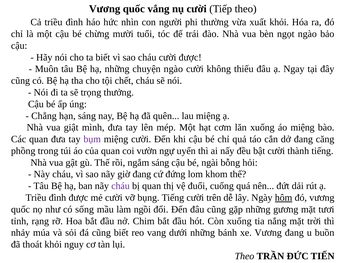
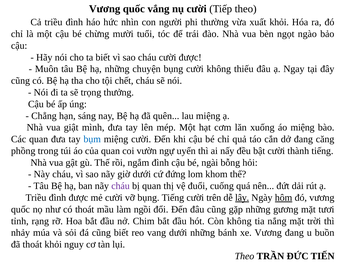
chuyện ngào: ngào -> bụng
bụm colour: purple -> blue
ngắm sáng: sáng -> đình
giờ đang: đang -> dưới
lây underline: none -> present
có sống: sống -> thoát
Còn xuống: xuống -> không
